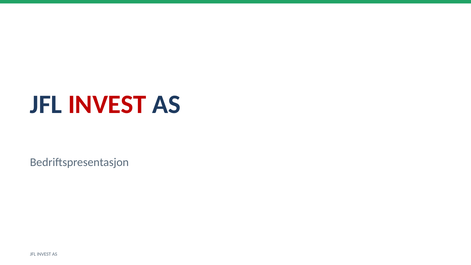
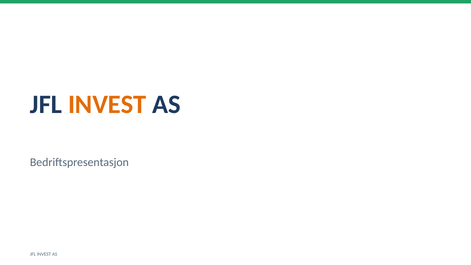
INVEST at (107, 104) colour: red -> orange
